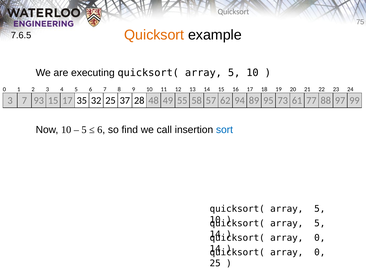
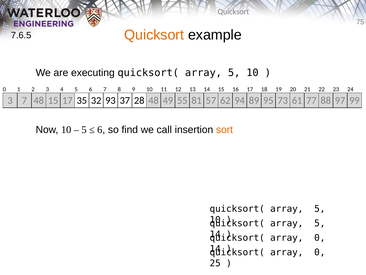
7 93: 93 -> 48
32 25: 25 -> 93
58: 58 -> 81
sort colour: blue -> orange
